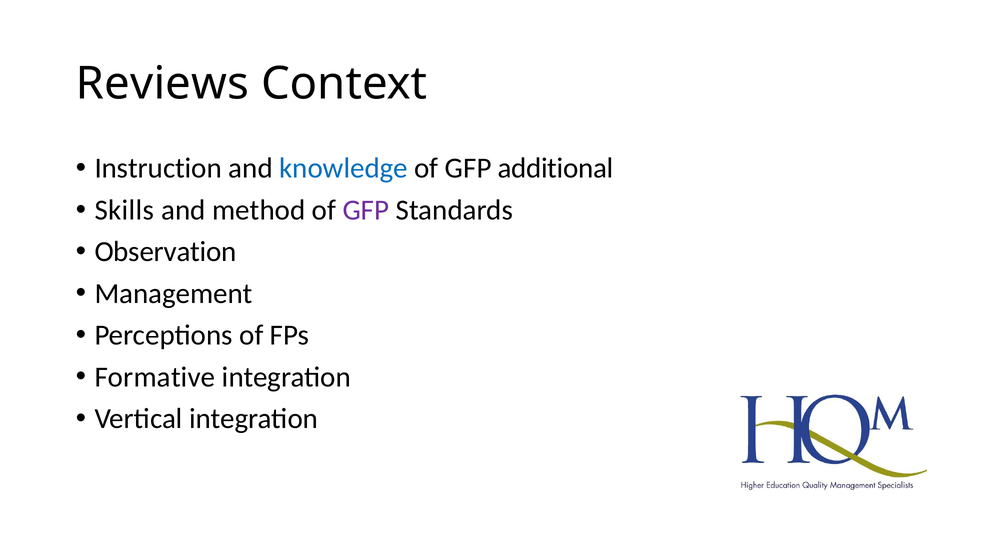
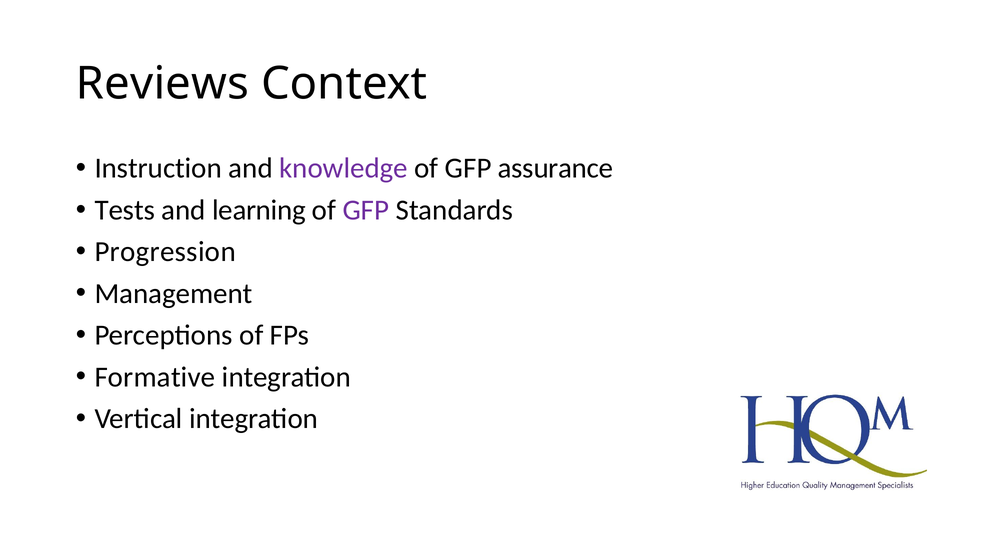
knowledge colour: blue -> purple
additional: additional -> assurance
Skills: Skills -> Tests
method: method -> learning
Observation: Observation -> Progression
